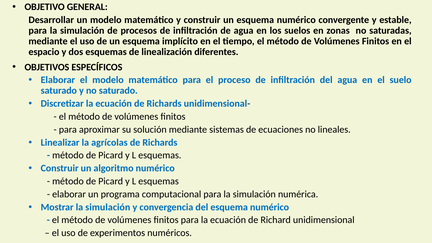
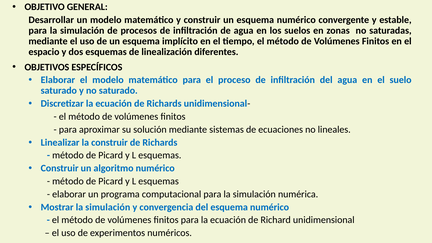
la agrícolas: agrícolas -> construir
